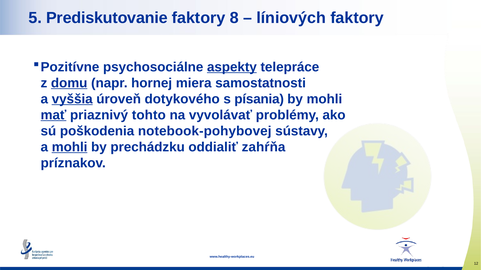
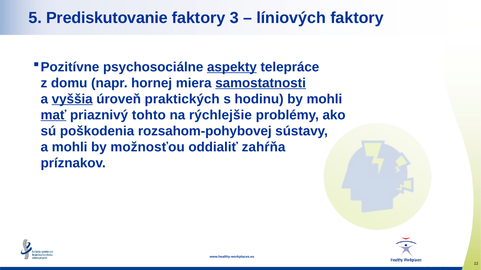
8: 8 -> 3
domu underline: present -> none
samostatnosti underline: none -> present
dotykového: dotykového -> praktických
písania: písania -> hodinu
vyvolávať: vyvolávať -> rýchlejšie
notebook-pohybovej: notebook-pohybovej -> rozsahom-pohybovej
mohli at (70, 147) underline: present -> none
prechádzku: prechádzku -> možnosťou
